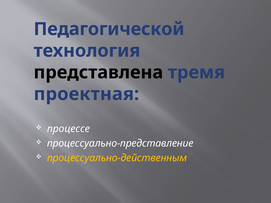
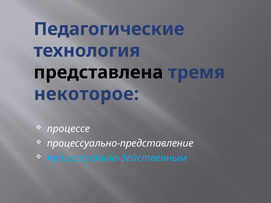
Педагогической: Педагогической -> Педагогические
проектная: проектная -> некоторое
процессуально-действенным colour: yellow -> light blue
